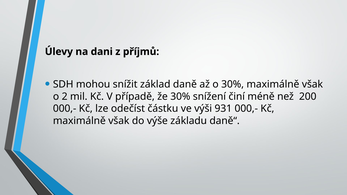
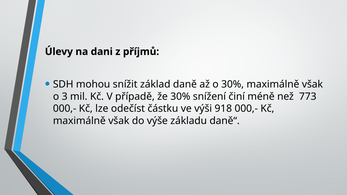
2: 2 -> 3
200: 200 -> 773
931: 931 -> 918
